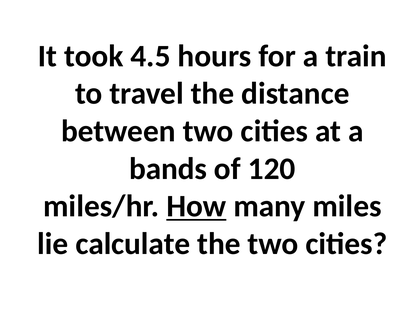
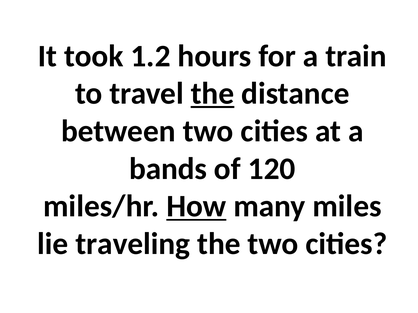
4.5: 4.5 -> 1.2
the at (212, 94) underline: none -> present
calculate: calculate -> traveling
